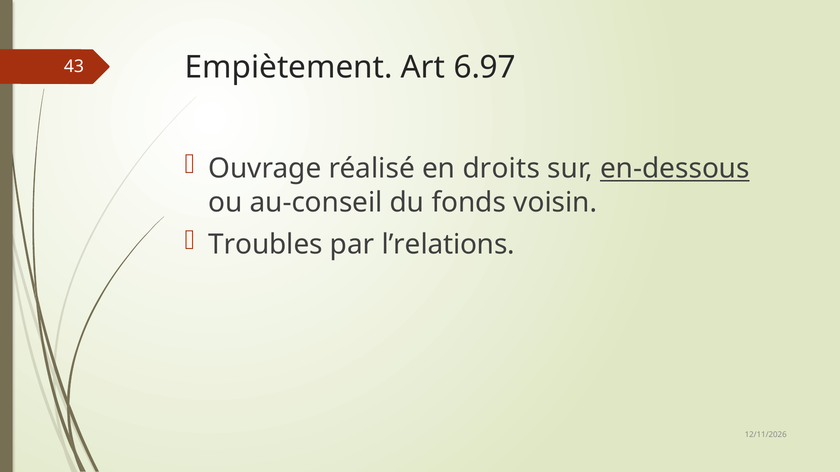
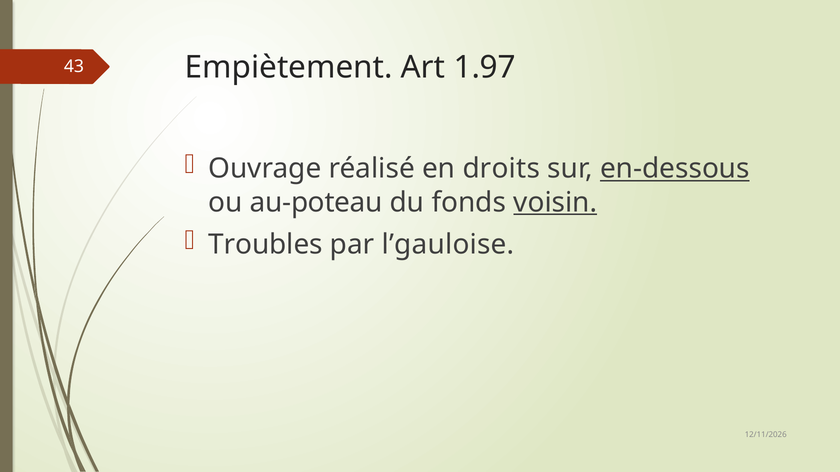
6.97: 6.97 -> 1.97
au-conseil: au-conseil -> au-poteau
voisin underline: none -> present
l’relations: l’relations -> l’gauloise
